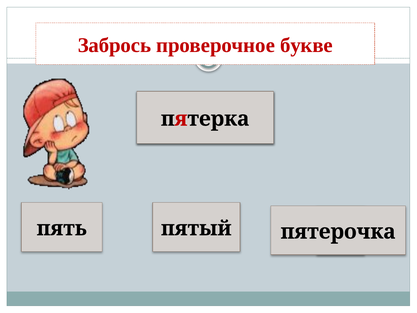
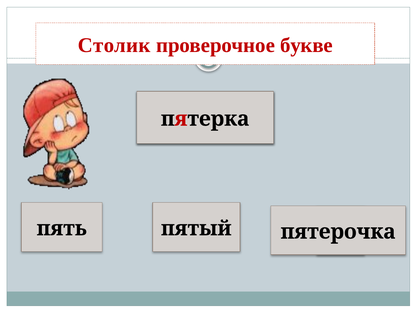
Забрось: Забрось -> Столик
